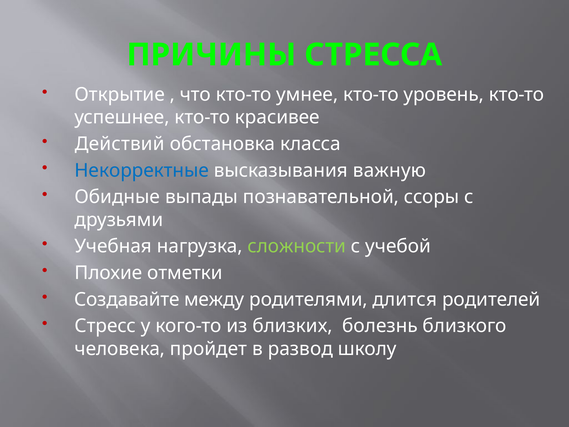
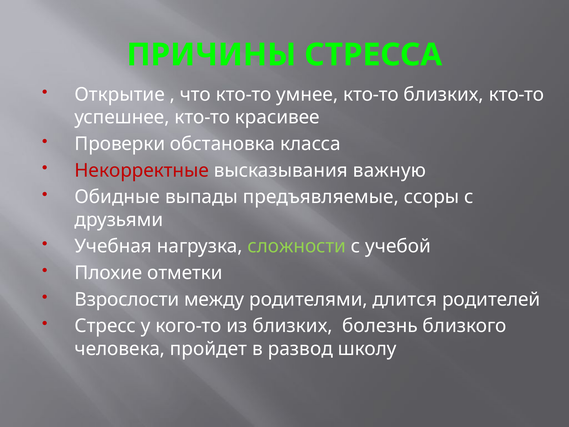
кто-то уровень: уровень -> близких
Действий: Действий -> Проверки
Некорректные colour: blue -> red
познавательной: познавательной -> предъявляемые
Создавайте: Создавайте -> Взрослости
